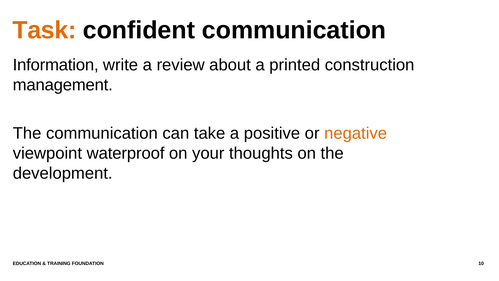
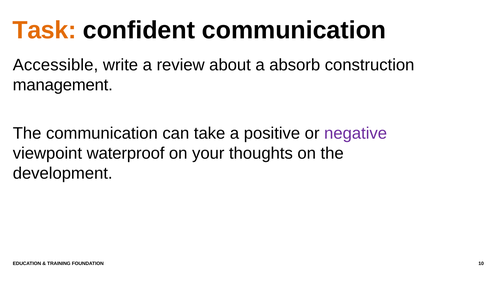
Information: Information -> Accessible
printed: printed -> absorb
negative colour: orange -> purple
